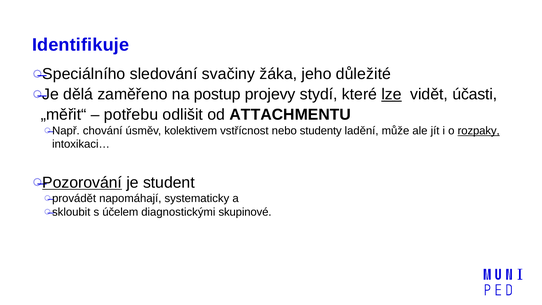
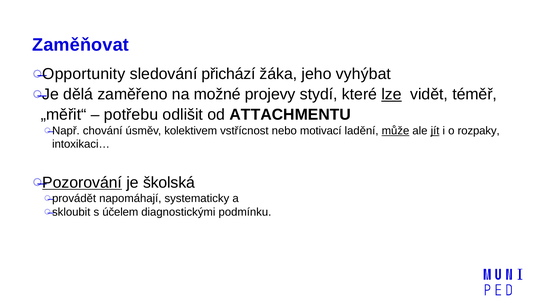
Identifikuje: Identifikuje -> Zaměňovat
Speciálního: Speciálního -> Opportunity
svačiny: svačiny -> přichází
důležité: důležité -> vyhýbat
postup: postup -> možné
účasti: účasti -> téměř
studenty: studenty -> motivací
může underline: none -> present
jít underline: none -> present
rozpaky underline: present -> none
student: student -> školská
skupinové: skupinové -> podmínku
